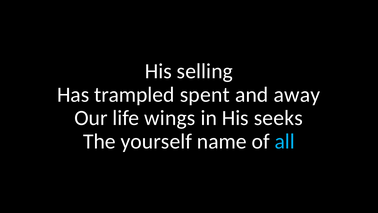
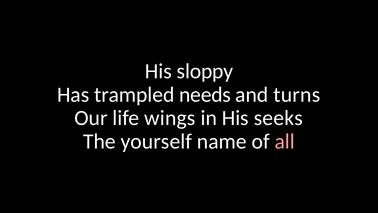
selling: selling -> sloppy
spent: spent -> needs
away: away -> turns
all colour: light blue -> pink
